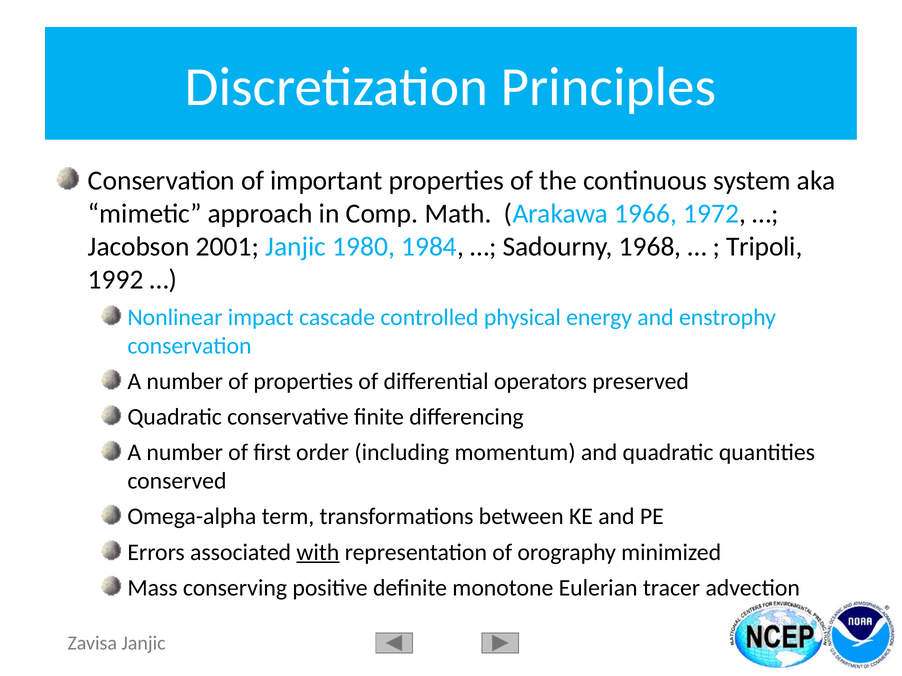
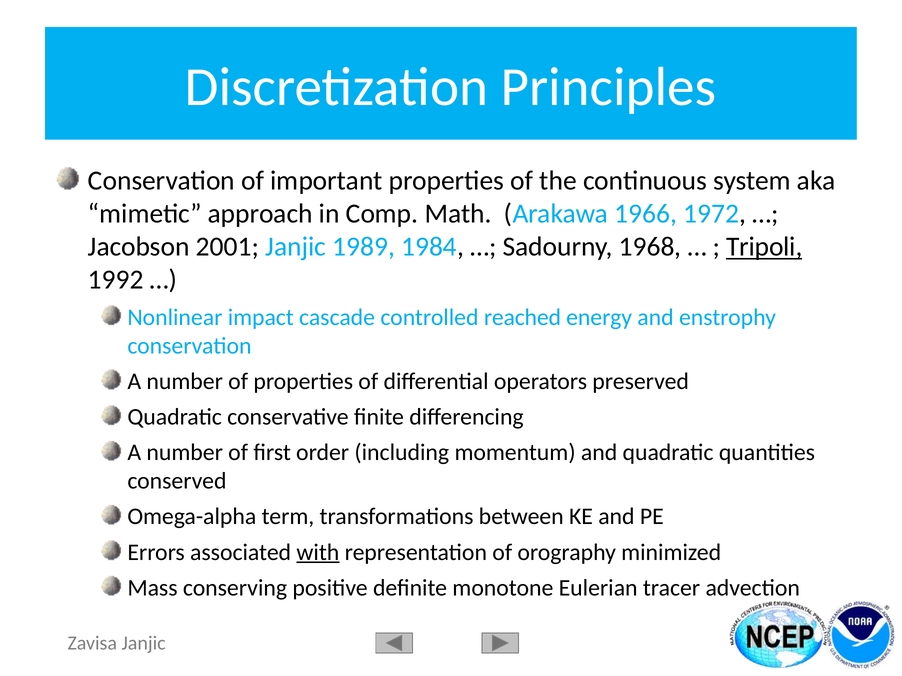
1980: 1980 -> 1989
Tripoli underline: none -> present
physical: physical -> reached
